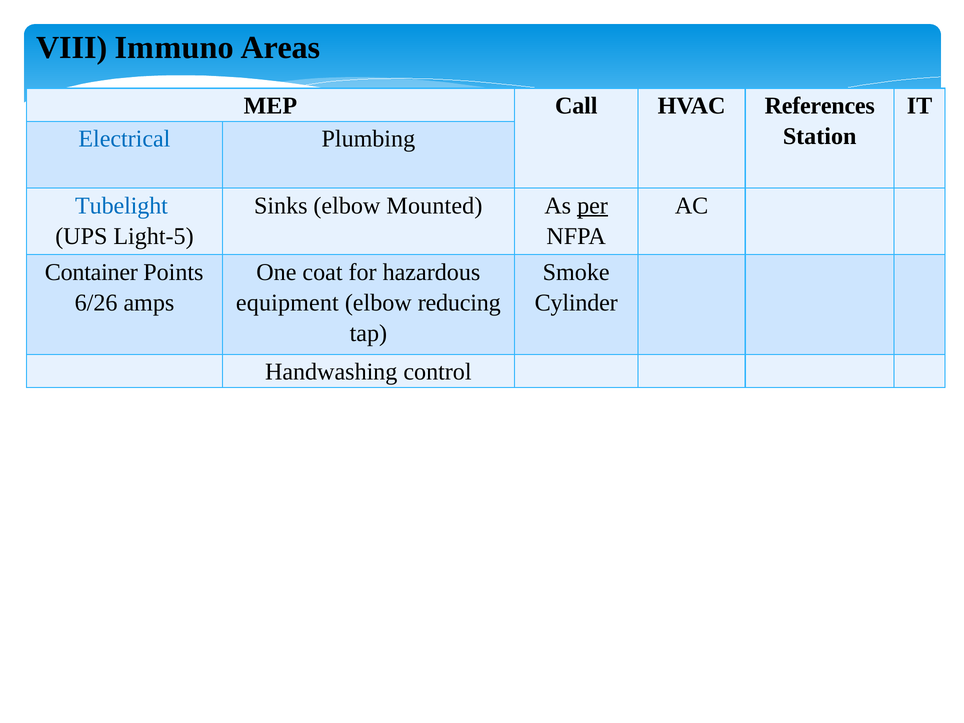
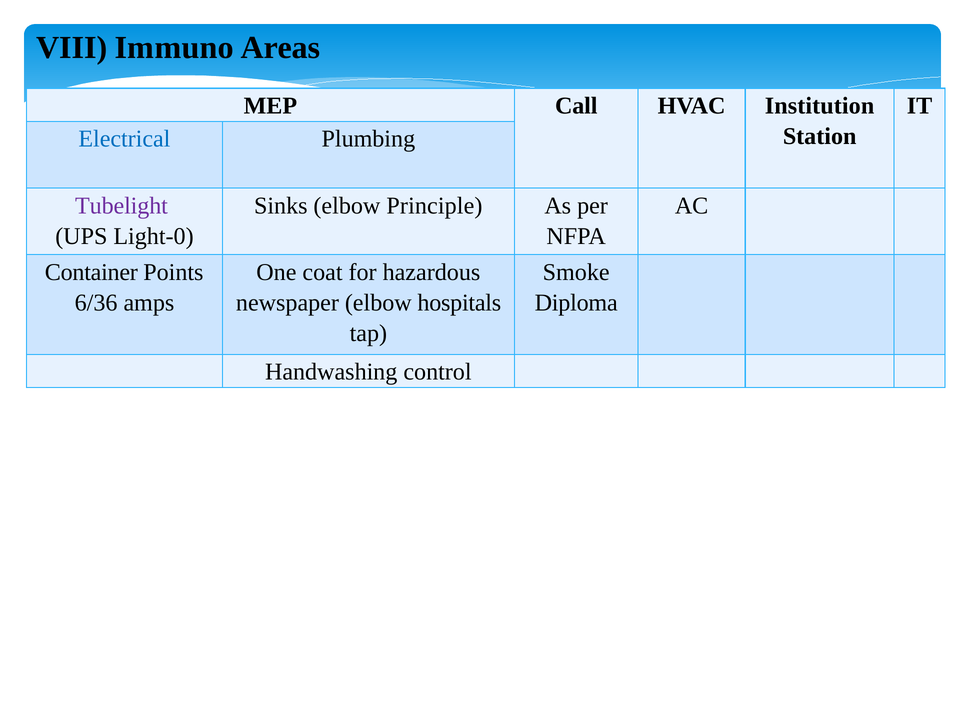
References: References -> Institution
Tubelight colour: blue -> purple
Mounted: Mounted -> Principle
per underline: present -> none
Light-5: Light-5 -> Light-0
6/26: 6/26 -> 6/36
equipment: equipment -> newspaper
reducing: reducing -> hospitals
Cylinder: Cylinder -> Diploma
